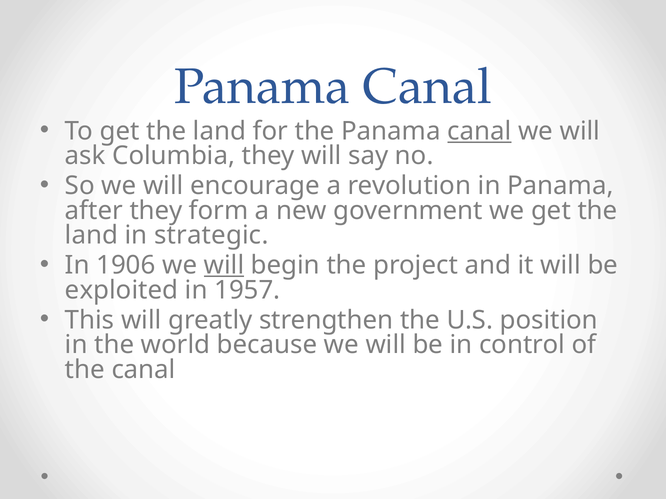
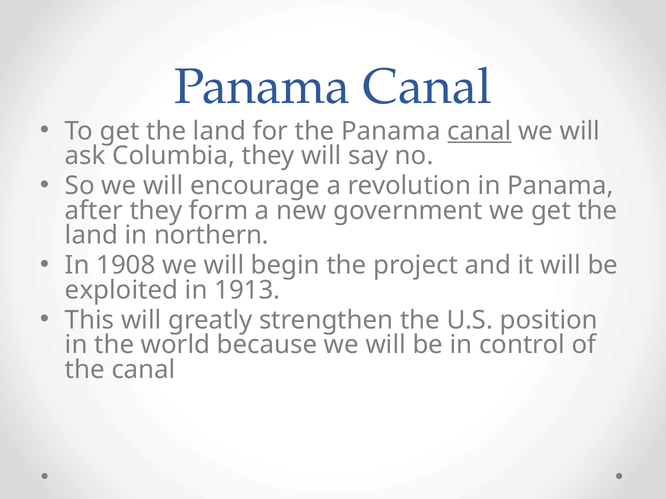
strategic: strategic -> northern
1906: 1906 -> 1908
will at (224, 266) underline: present -> none
1957: 1957 -> 1913
